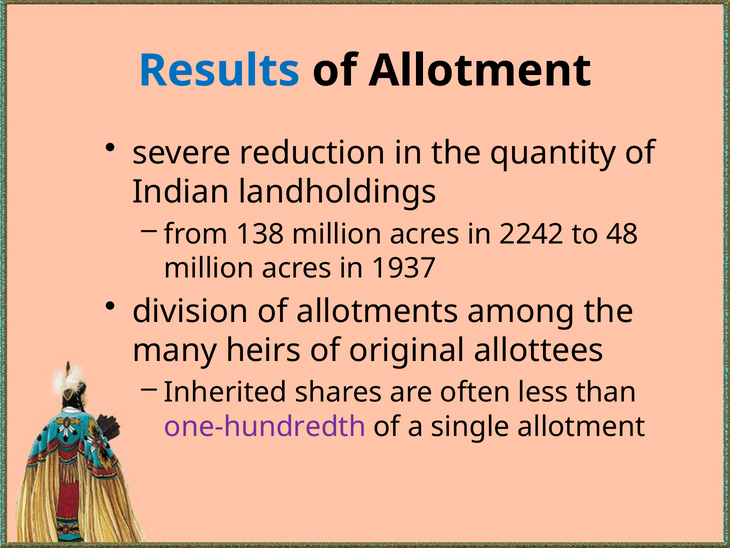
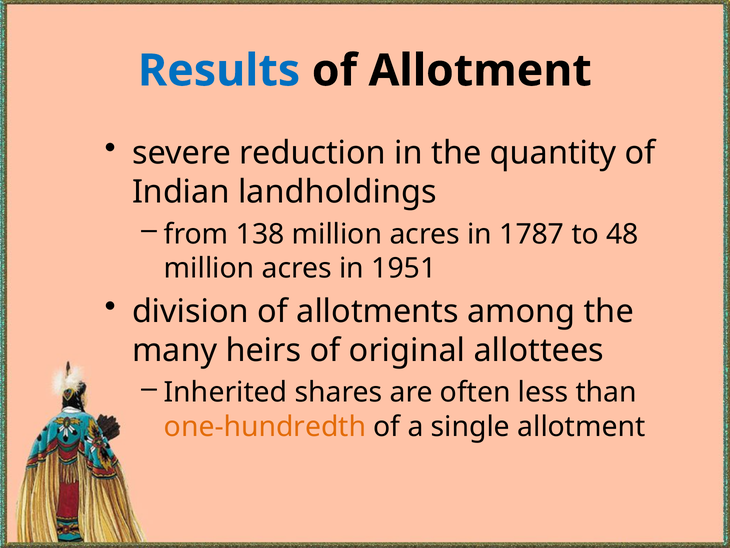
2242: 2242 -> 1787
1937: 1937 -> 1951
one-hundredth colour: purple -> orange
